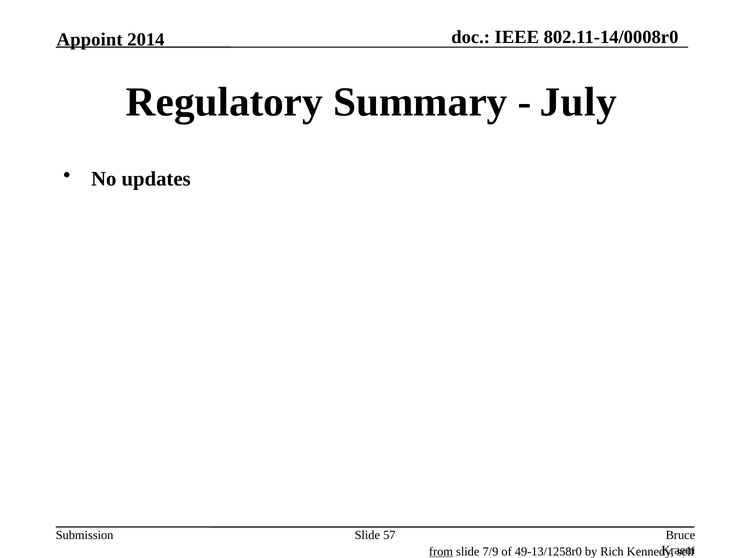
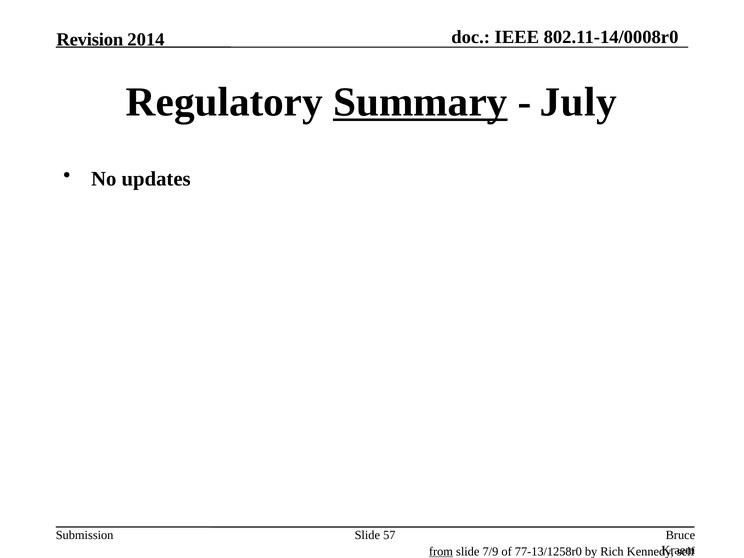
Appoint: Appoint -> Revision
Summary underline: none -> present
49-13/1258r0: 49-13/1258r0 -> 77-13/1258r0
